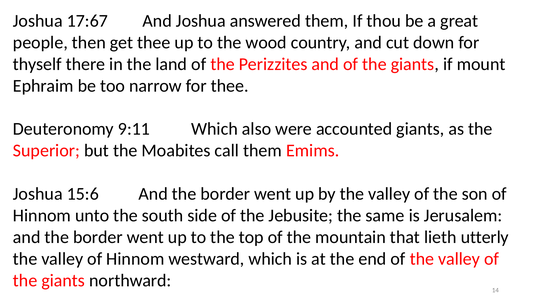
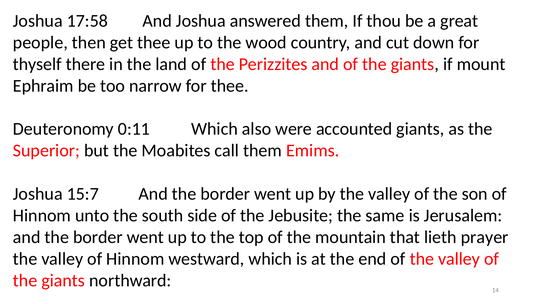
17:67: 17:67 -> 17:58
9:11: 9:11 -> 0:11
15:6: 15:6 -> 15:7
utterly: utterly -> prayer
